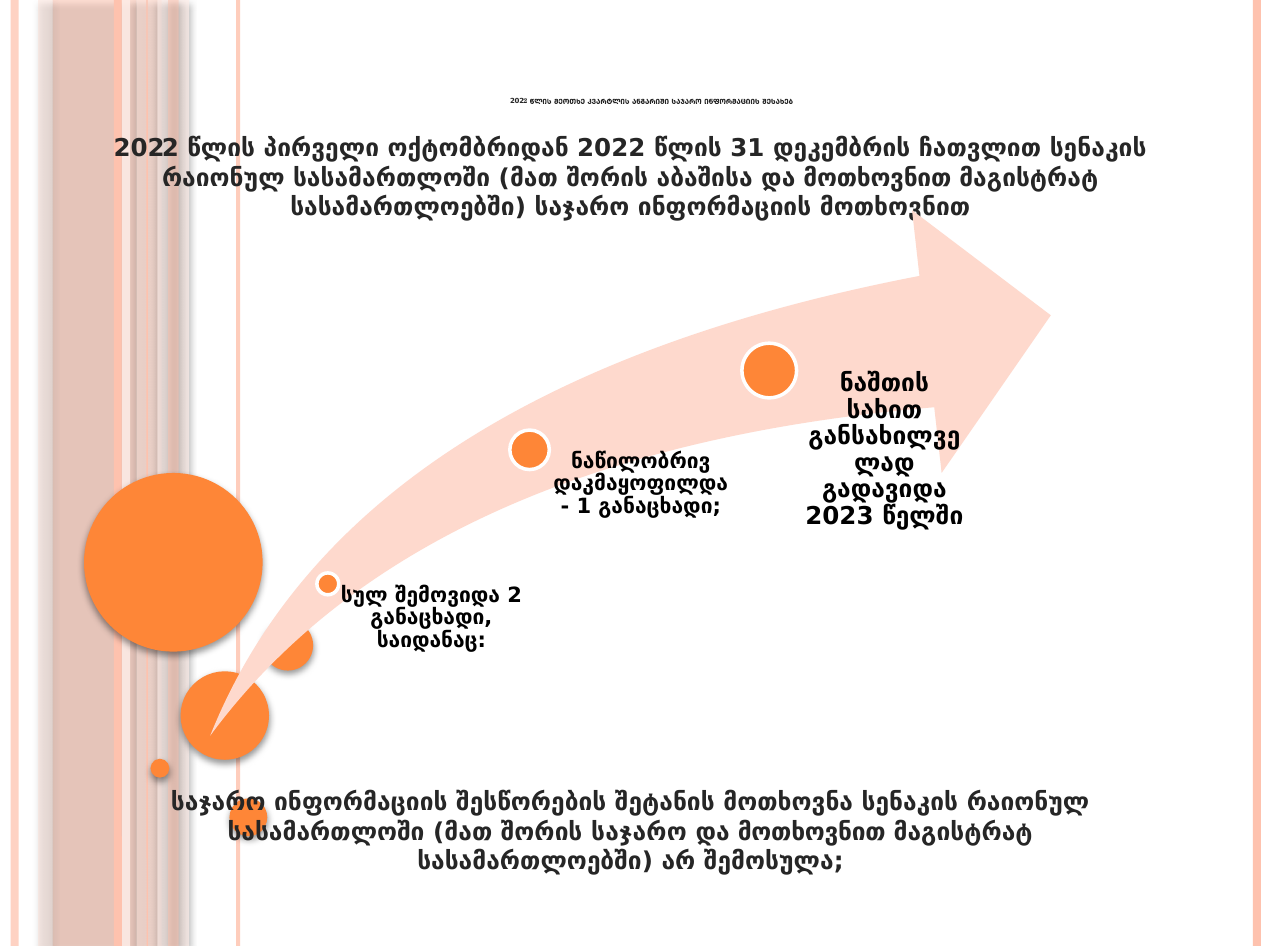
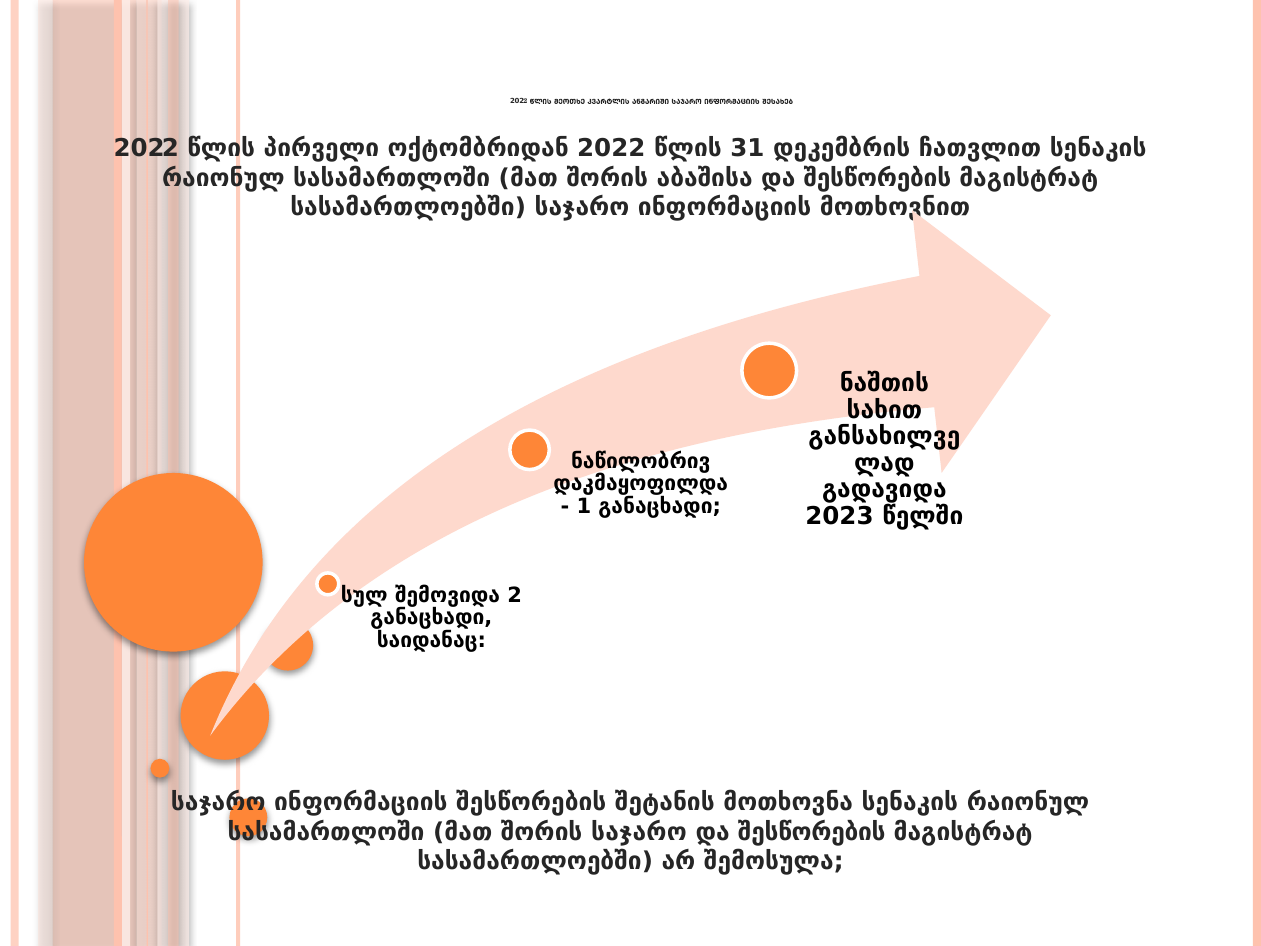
აბაშისა და მოთხოვნით: მოთხოვნით -> შესწორების
მოთხოვნით at (812, 832): მოთხოვნით -> შესწორების
